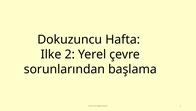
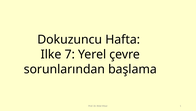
2: 2 -> 7
